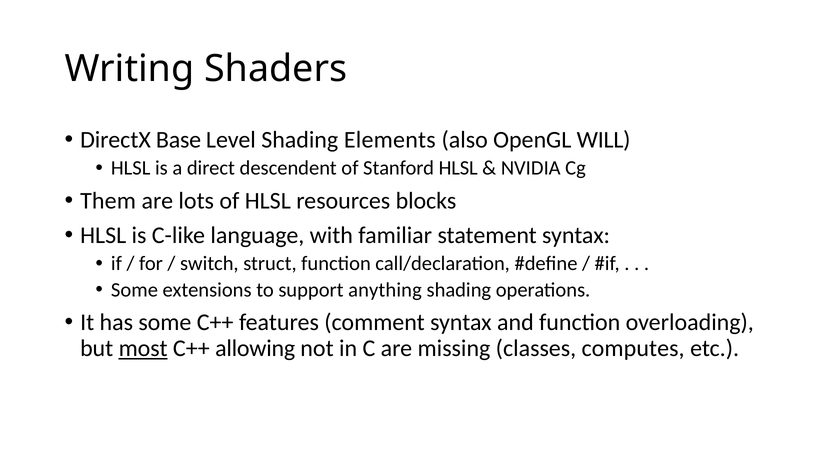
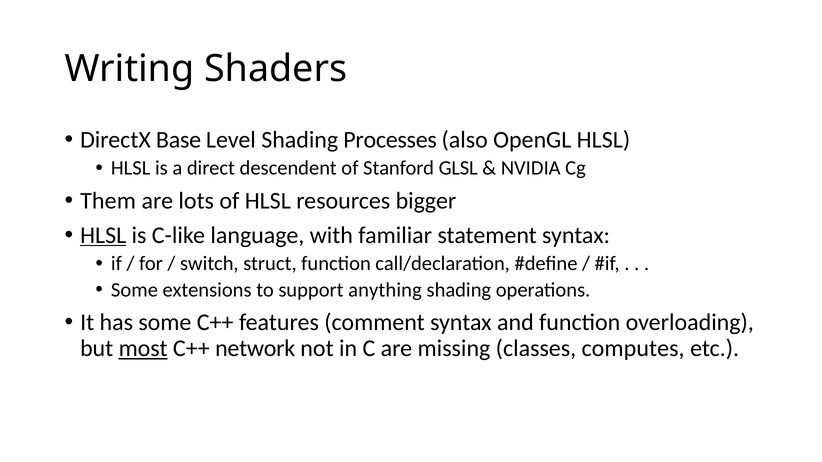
Elements: Elements -> Processes
OpenGL WILL: WILL -> HLSL
Stanford HLSL: HLSL -> GLSL
blocks: blocks -> bigger
HLSL at (103, 235) underline: none -> present
allowing: allowing -> network
